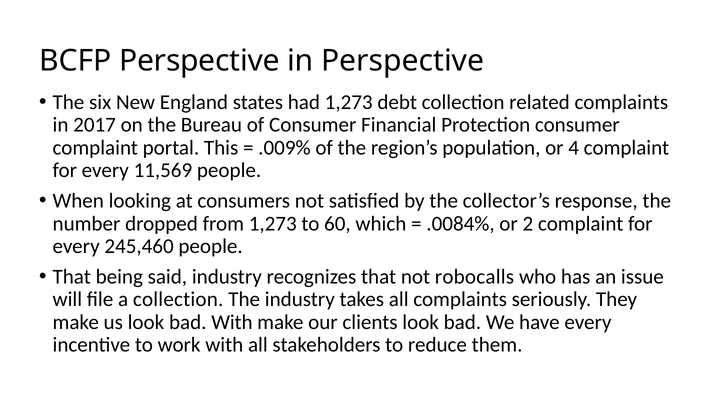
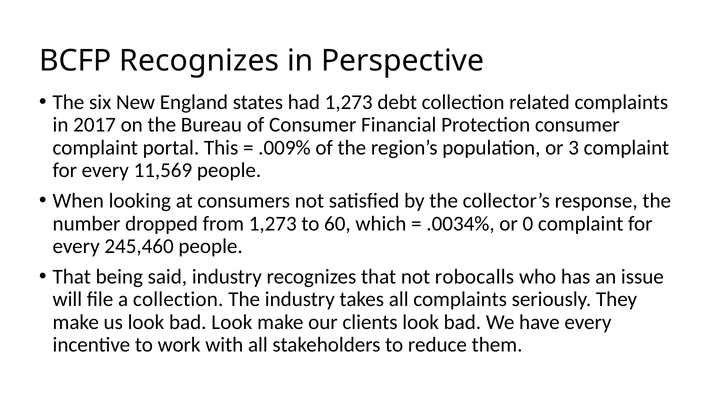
BCFP Perspective: Perspective -> Recognizes
4: 4 -> 3
.0084%: .0084% -> .0034%
2: 2 -> 0
bad With: With -> Look
